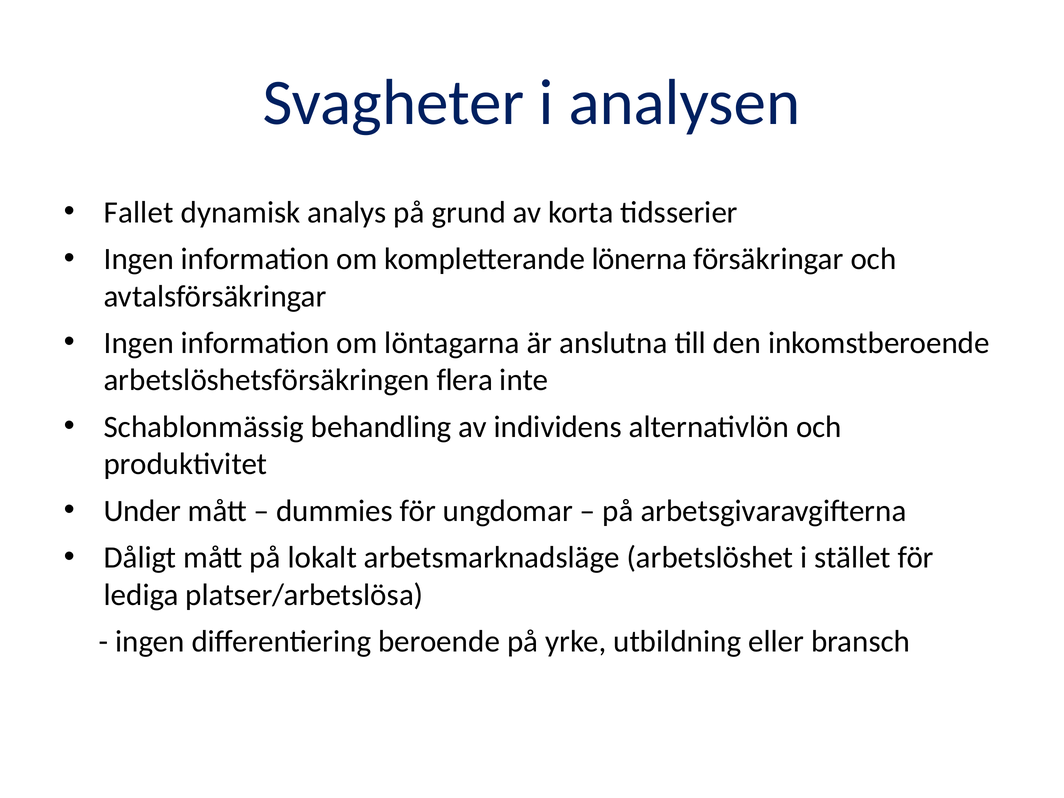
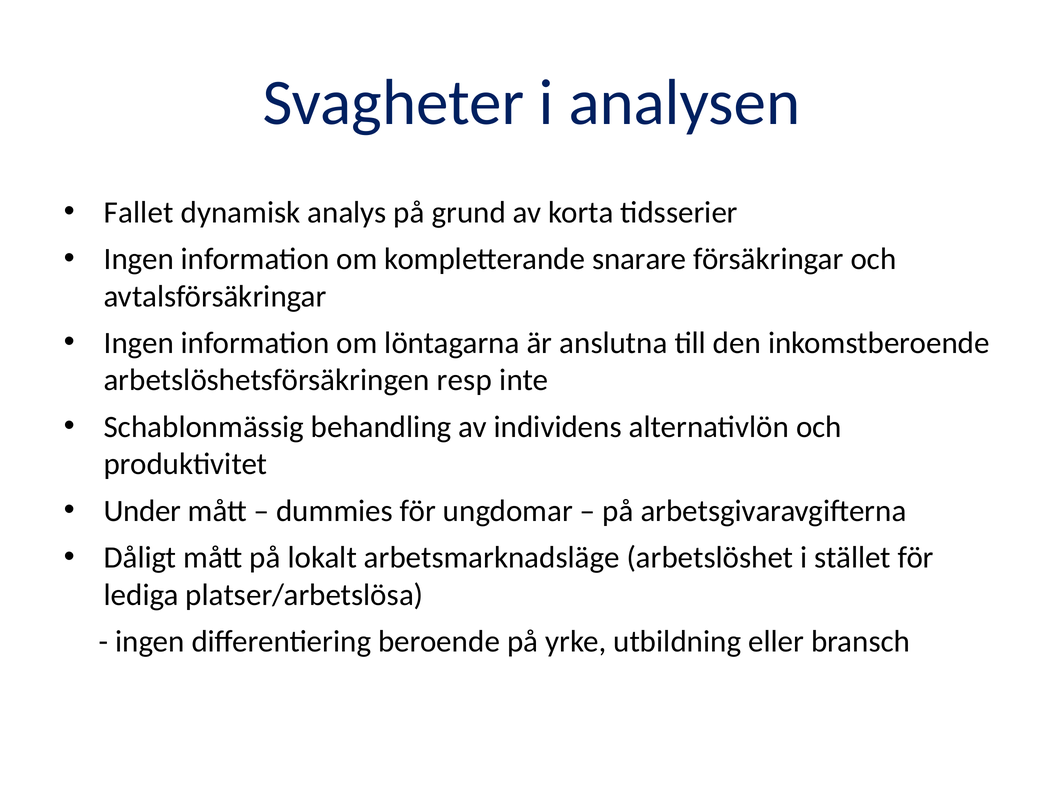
lönerna: lönerna -> snarare
flera: flera -> resp
